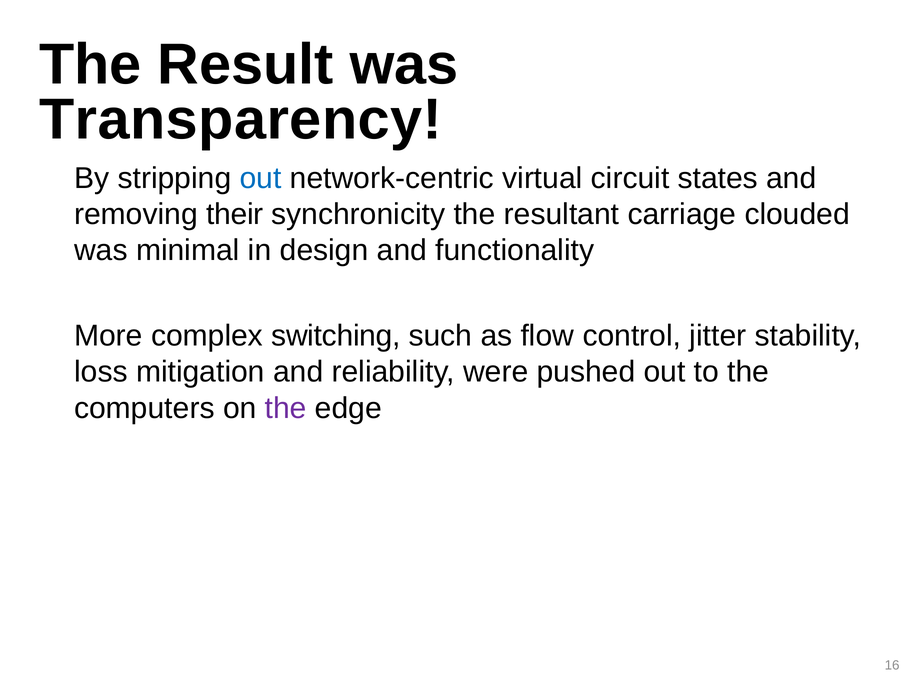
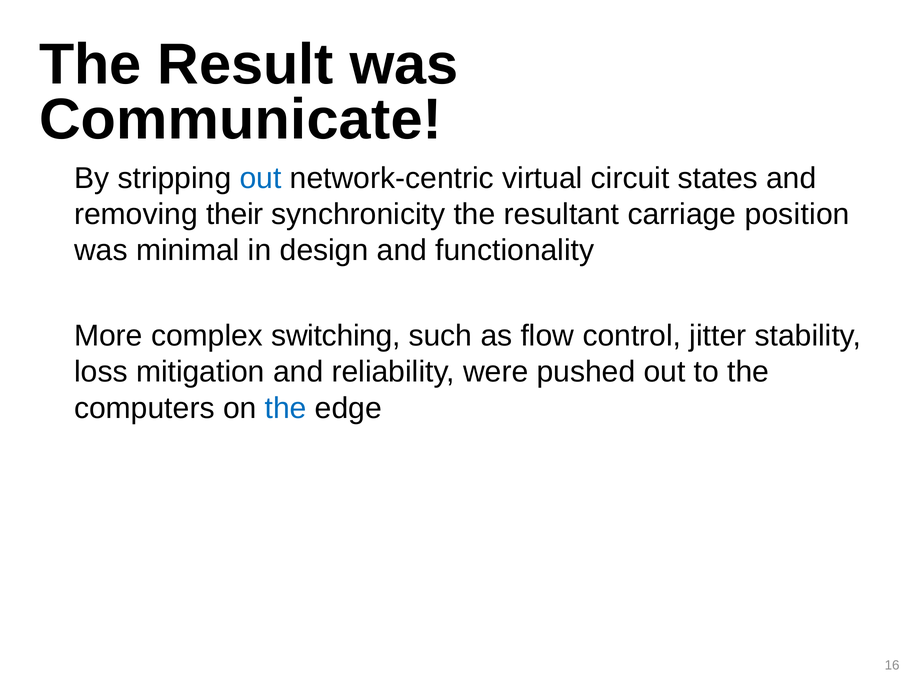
Transparency: Transparency -> Communicate
clouded: clouded -> position
the at (286, 408) colour: purple -> blue
